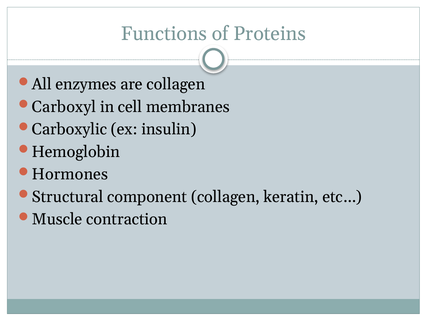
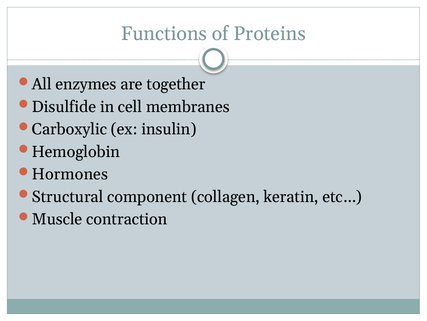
are collagen: collagen -> together
Carboxyl: Carboxyl -> Disulfide
